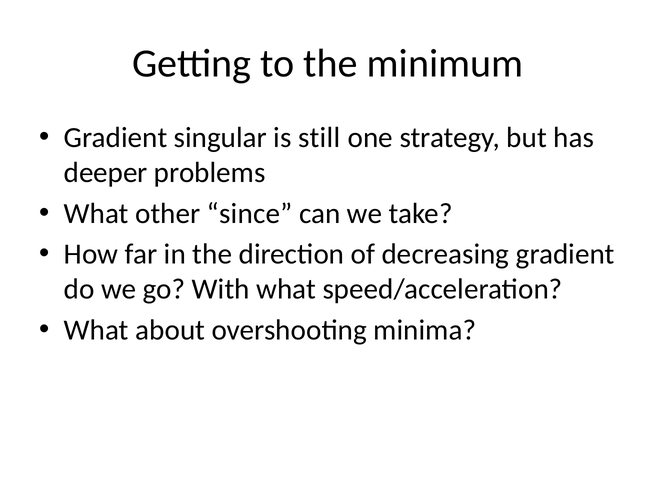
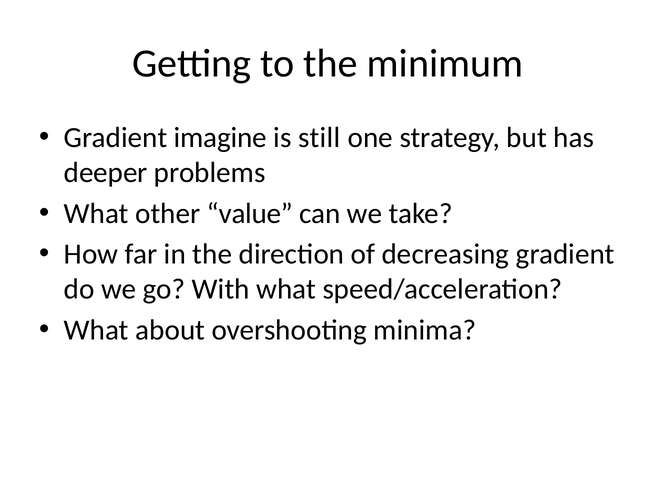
singular: singular -> imagine
since: since -> value
